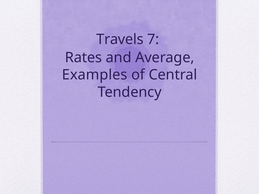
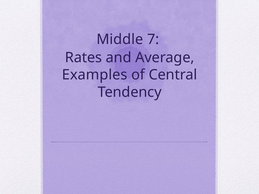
Travels: Travels -> Middle
